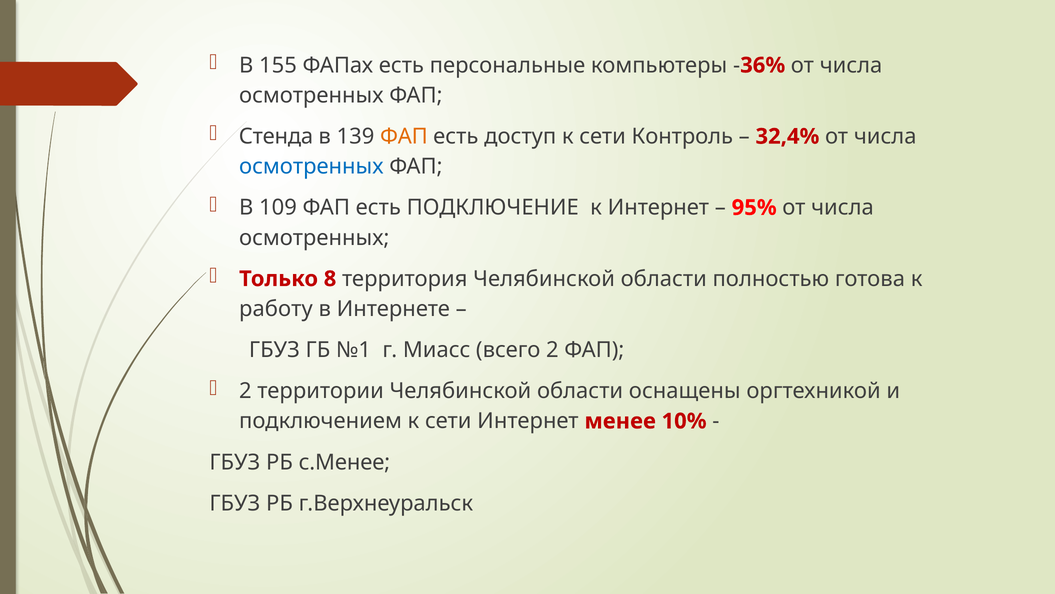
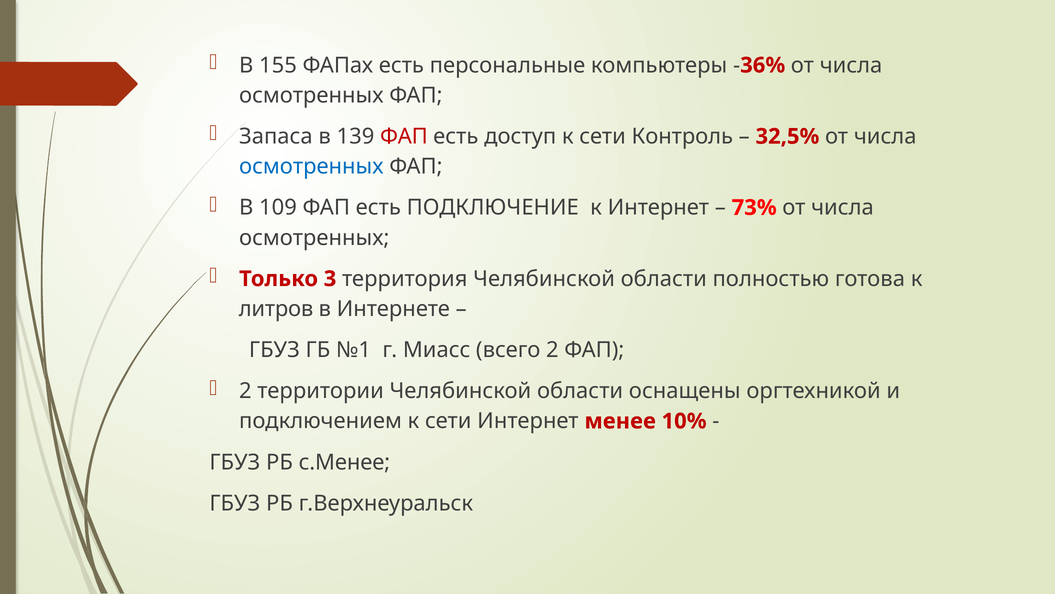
Стенда: Стенда -> Запаса
ФАП at (404, 136) colour: orange -> red
32,4%: 32,4% -> 32,5%
95%: 95% -> 73%
8: 8 -> 3
работу: работу -> литров
